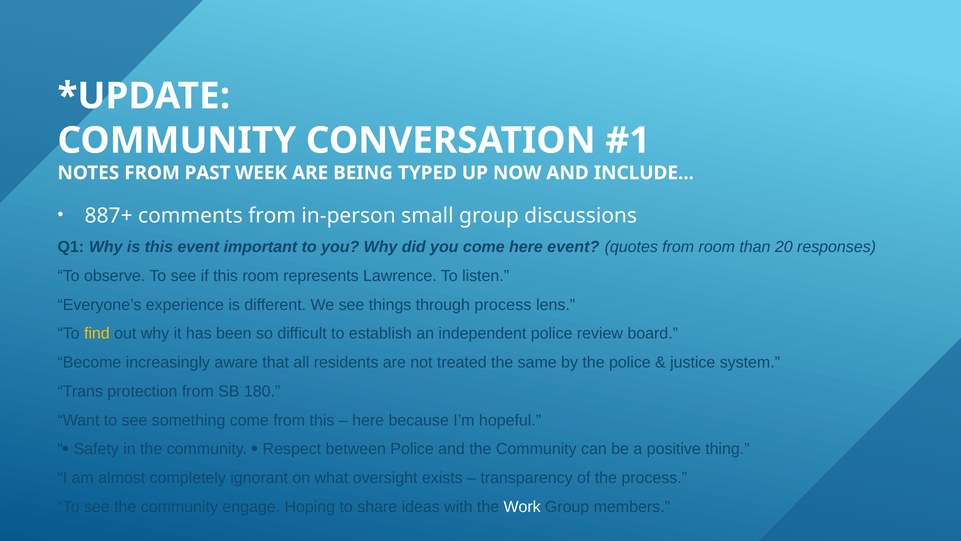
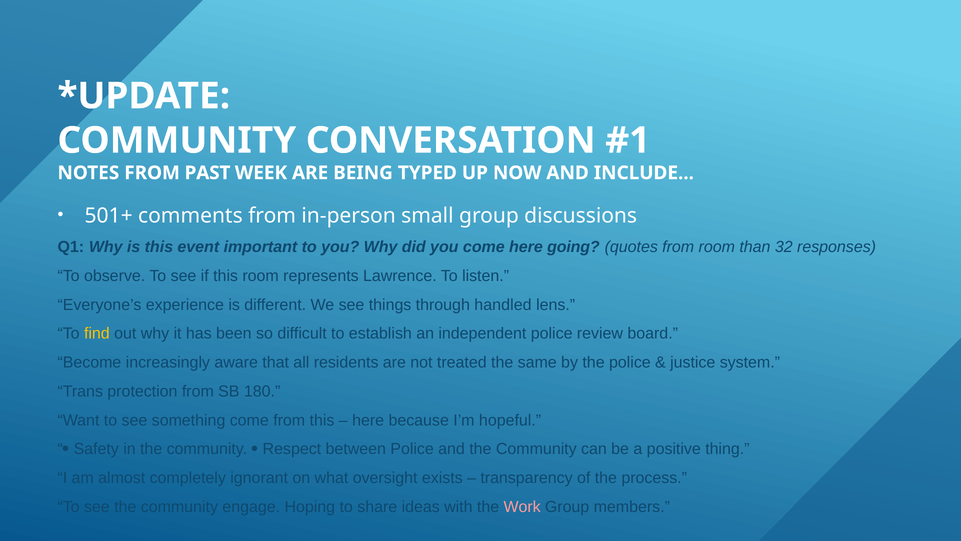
887+: 887+ -> 501+
here event: event -> going
20: 20 -> 32
through process: process -> handled
Work colour: white -> pink
